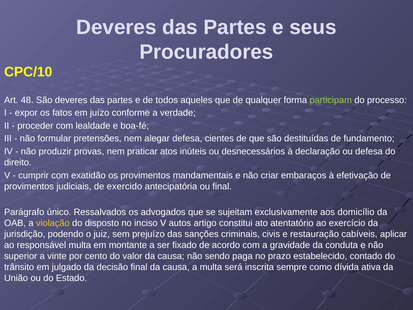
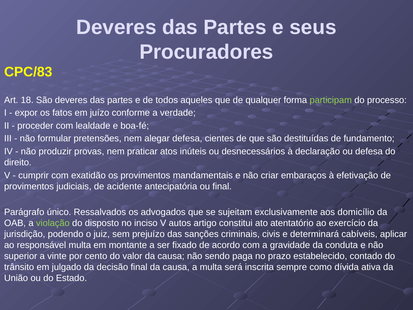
CPC/10: CPC/10 -> CPC/83
48: 48 -> 18
exercido: exercido -> acidente
violação colour: yellow -> light green
restauração: restauração -> determinará
